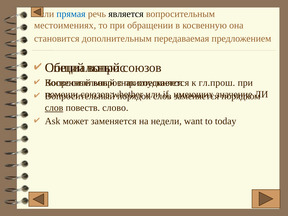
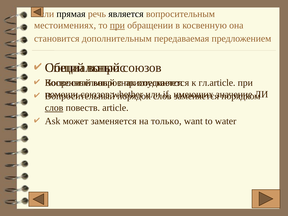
прямая colour: blue -> black
при at (117, 25) underline: none -> present
гл.прош: гл.прош -> гл.article
слово: слово -> article
недели: недели -> только
today: today -> water
